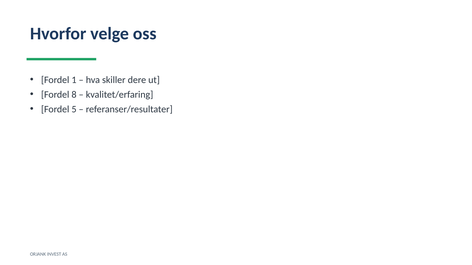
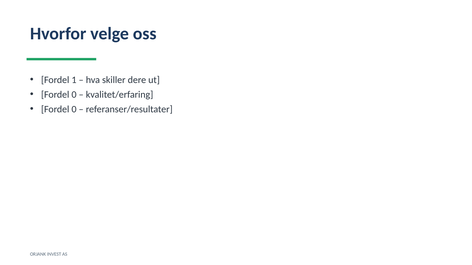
8 at (74, 95): 8 -> 0
5 at (74, 109): 5 -> 0
